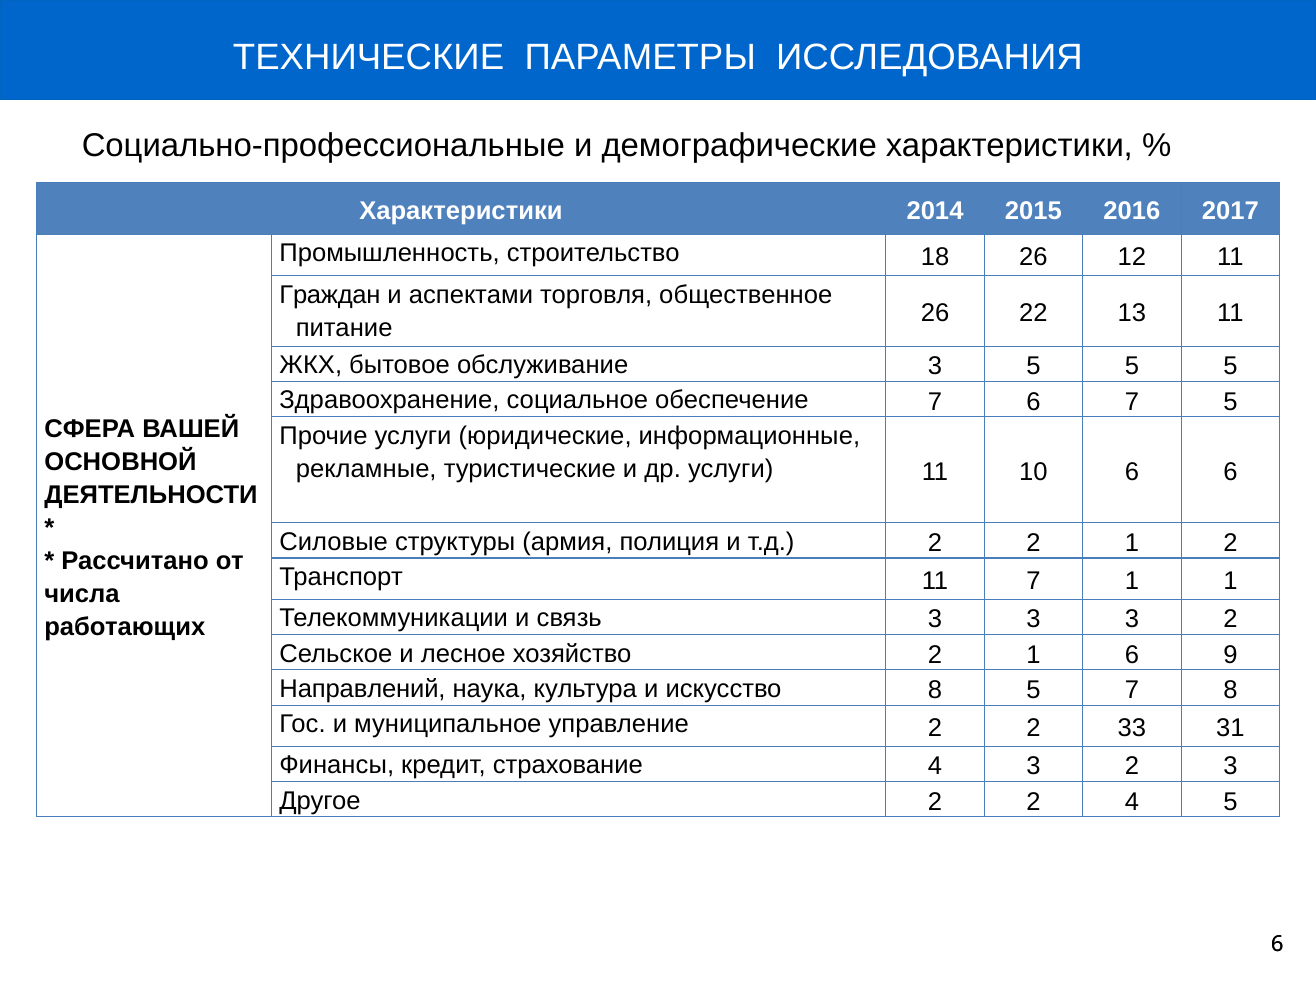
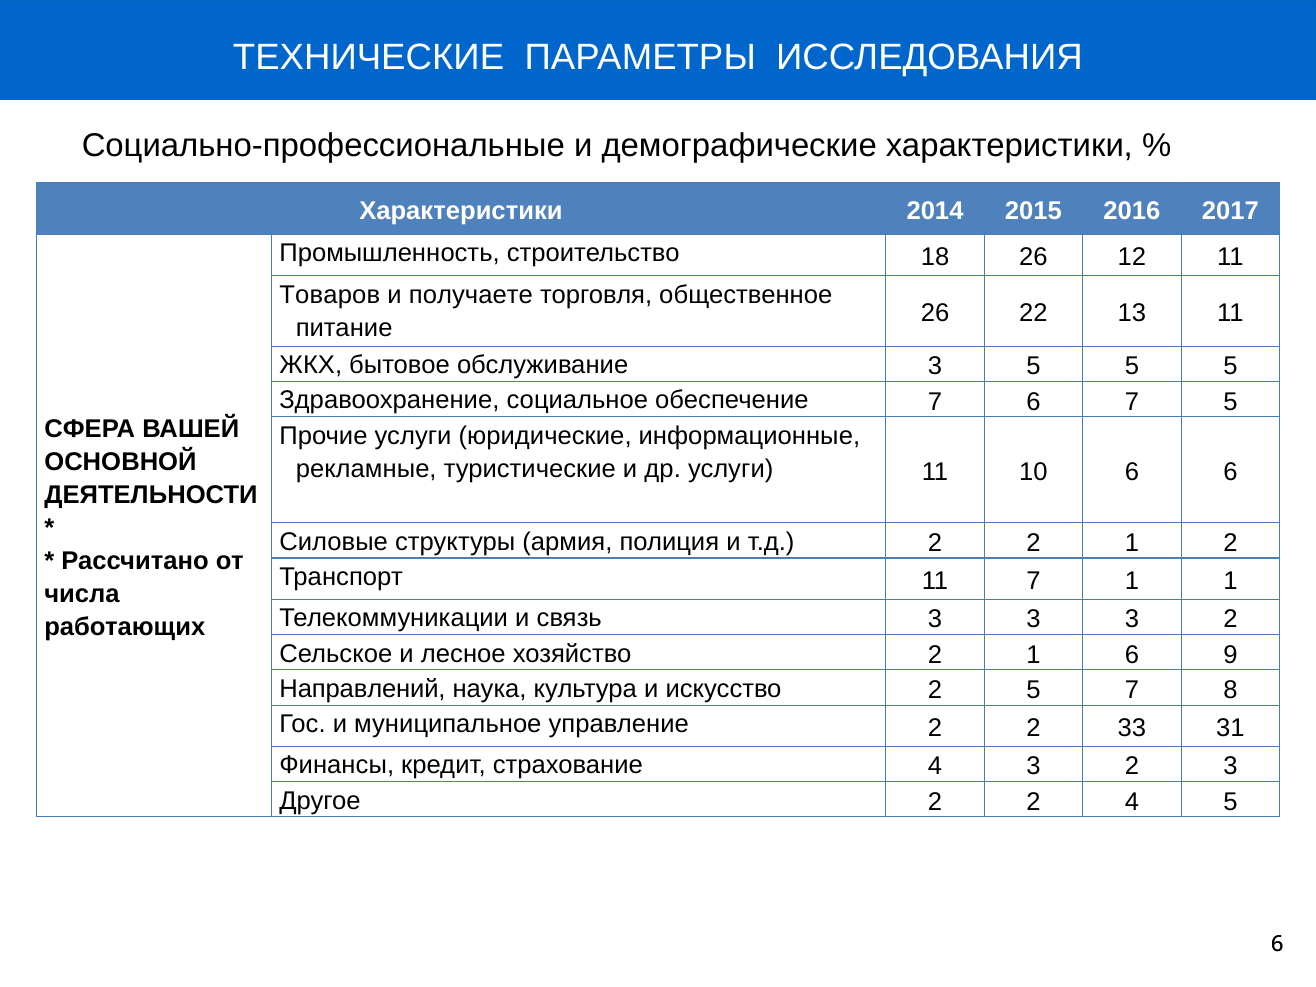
Граждан: Граждан -> Товаров
аспектами: аспектами -> получаете
искусство 8: 8 -> 2
